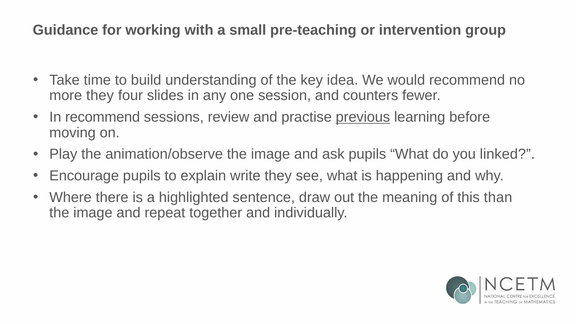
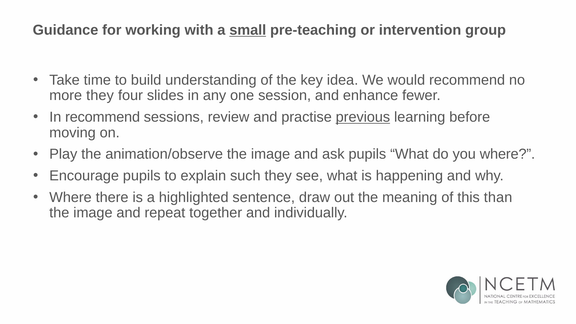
small underline: none -> present
counters: counters -> enhance
you linked: linked -> where
write: write -> such
